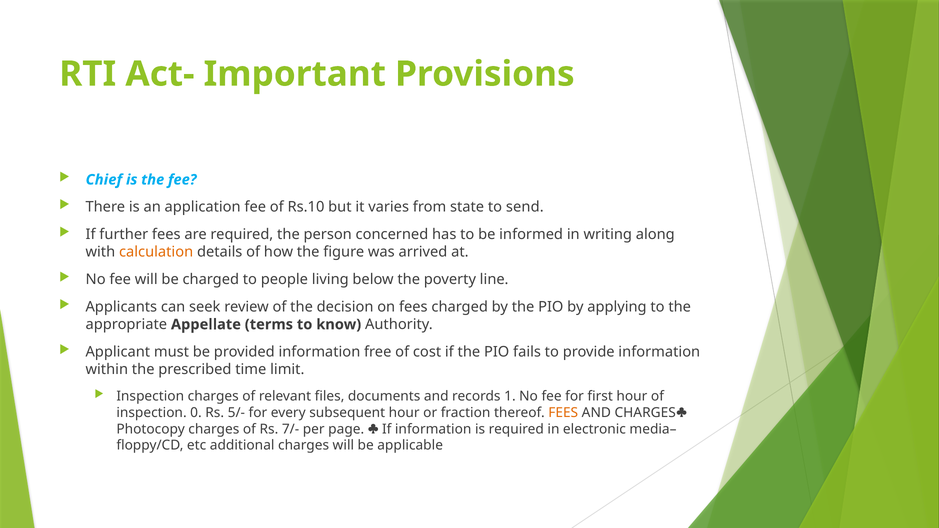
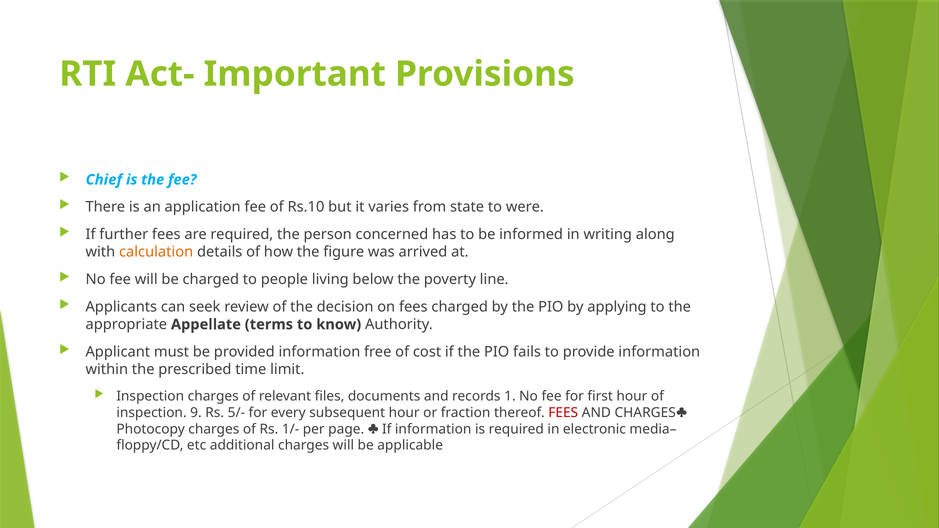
send: send -> were
0: 0 -> 9
FEES at (563, 413) colour: orange -> red
7/-: 7/- -> 1/-
